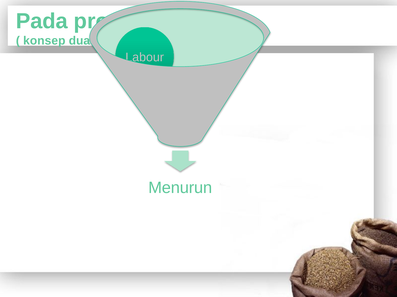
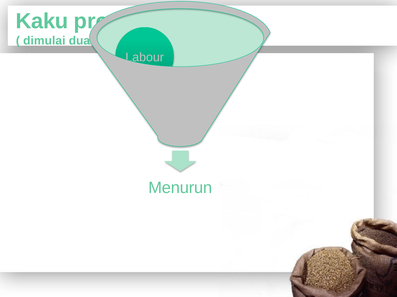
Pada: Pada -> Kaku
konsep: konsep -> dimulai
